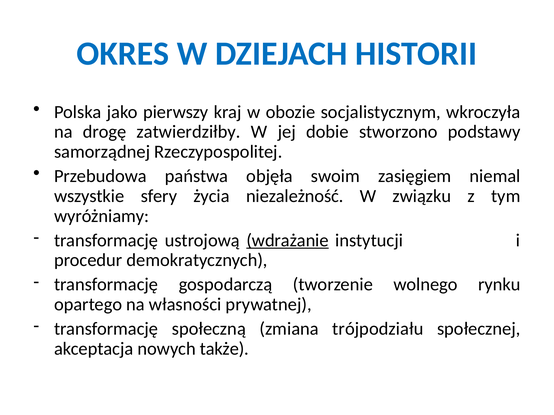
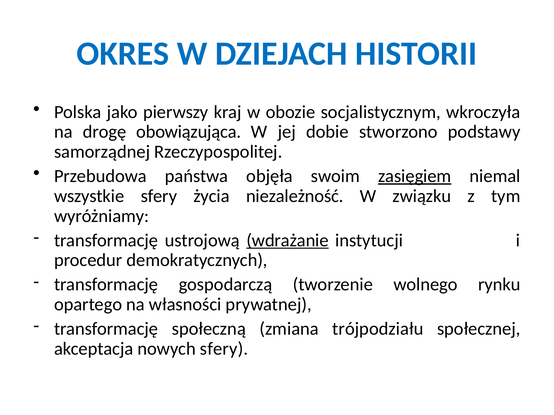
zatwierdziłby: zatwierdziłby -> obowiązująca
zasięgiem underline: none -> present
nowych także: także -> sfery
